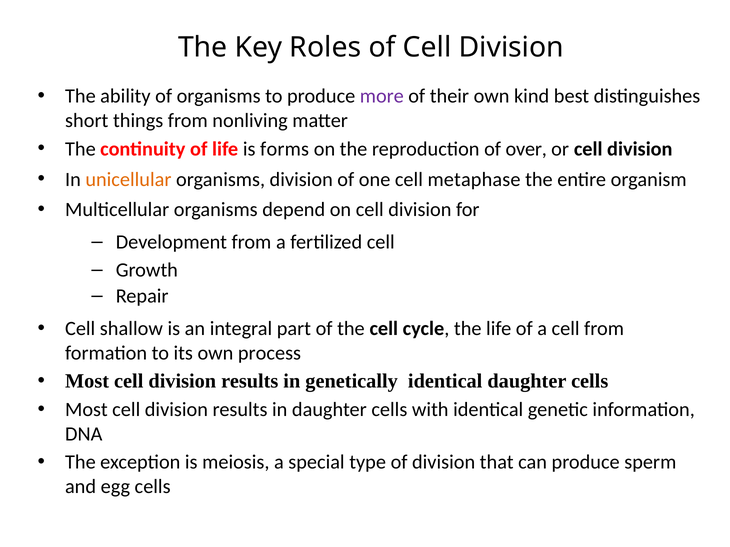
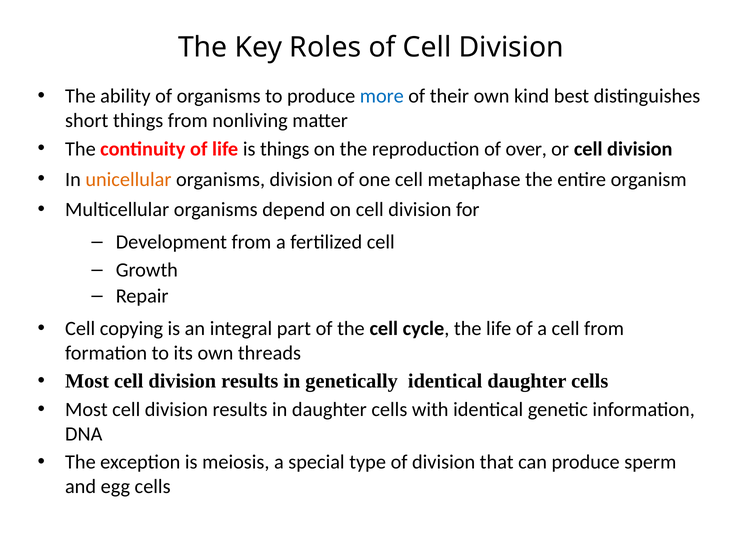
more colour: purple -> blue
is forms: forms -> things
shallow: shallow -> copying
process: process -> threads
